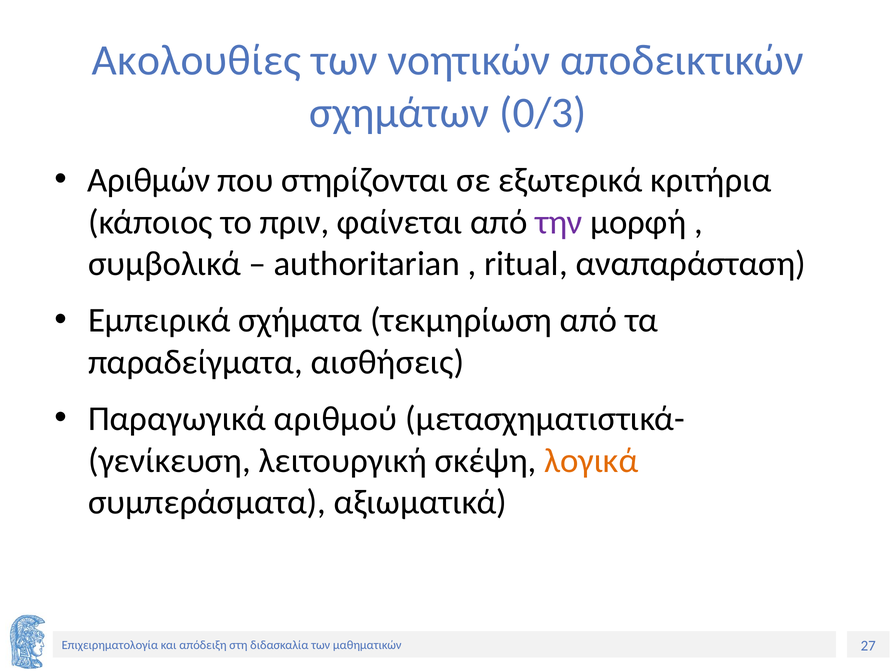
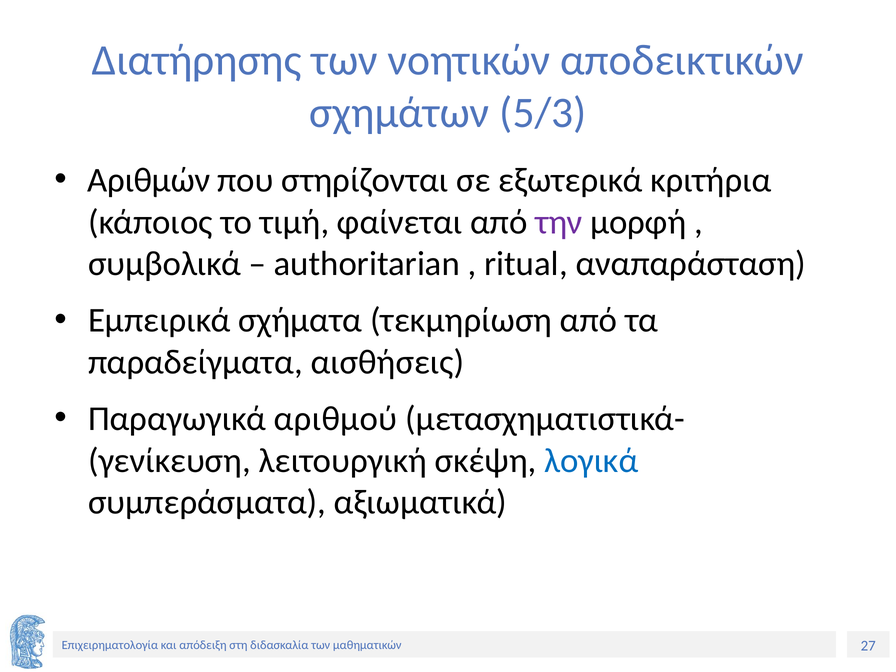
Ακολουθίες: Ακολουθίες -> Διατήρησης
0/3: 0/3 -> 5/3
πριν: πριν -> τιμή
λογικά colour: orange -> blue
